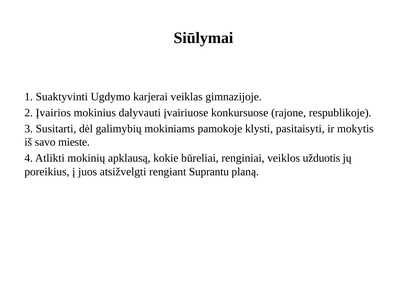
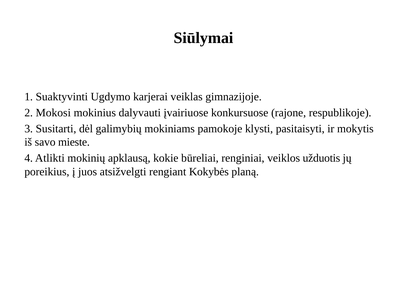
Įvairios: Įvairios -> Mokosi
Suprantu: Suprantu -> Kokybės
